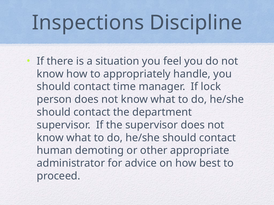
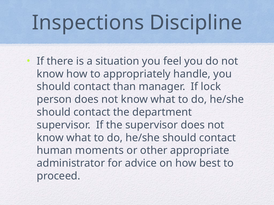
time: time -> than
demoting: demoting -> moments
